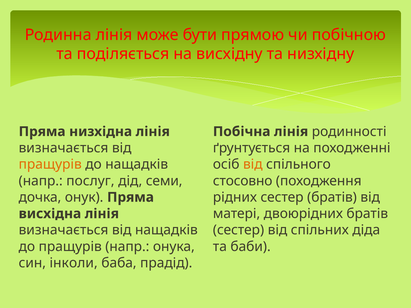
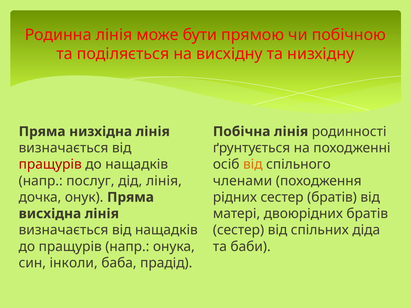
пращурів at (50, 165) colour: orange -> red
дід семи: семи -> лінія
стосовно: стосовно -> членами
